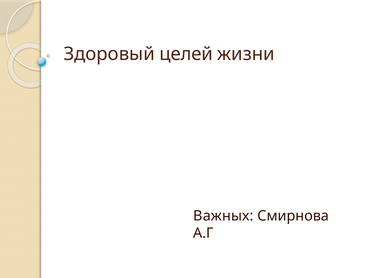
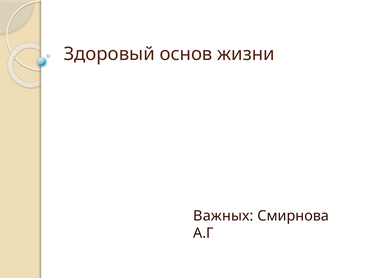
целей: целей -> основ
